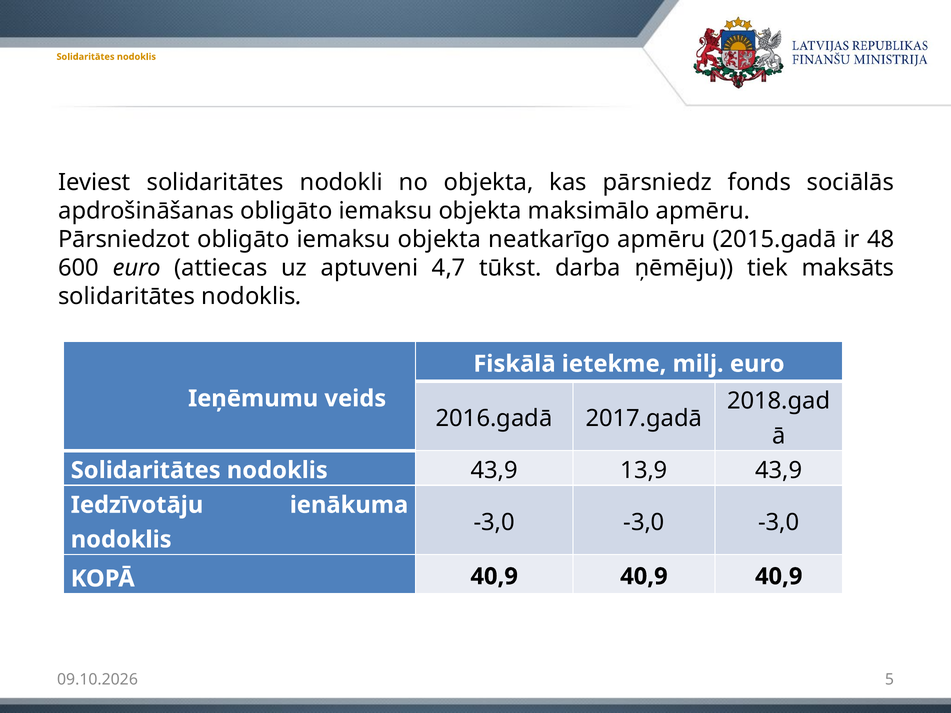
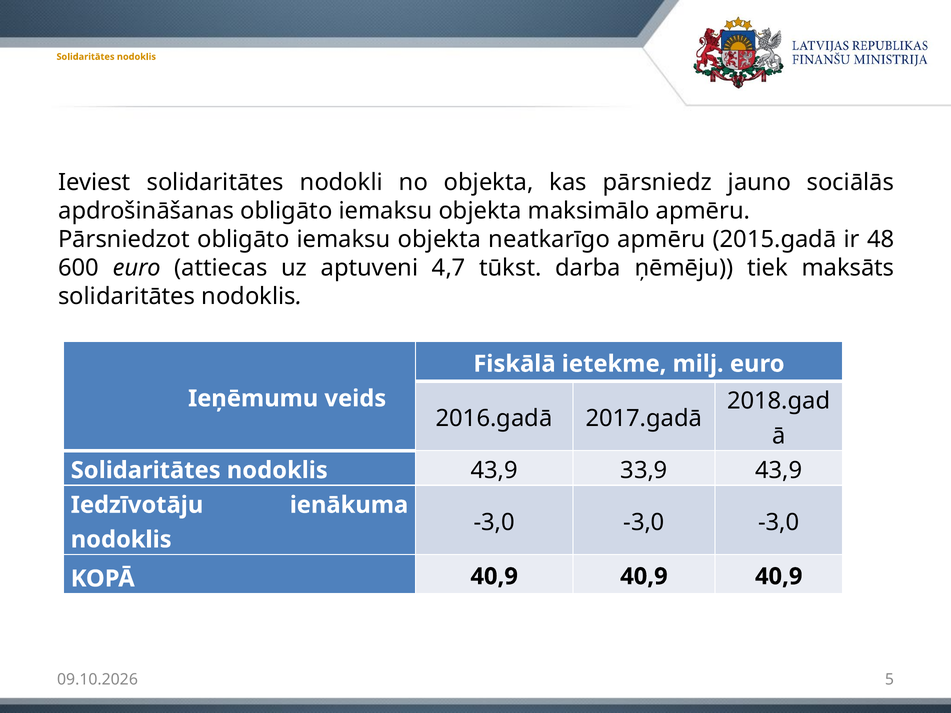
fonds: fonds -> jauno
13,9: 13,9 -> 33,9
